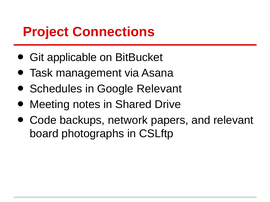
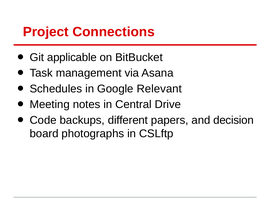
Shared: Shared -> Central
network: network -> different
and relevant: relevant -> decision
